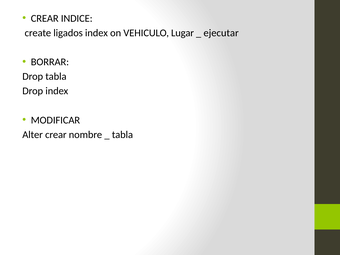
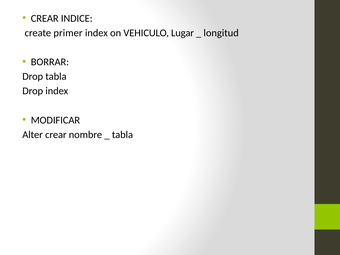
ligados: ligados -> primer
ejecutar: ejecutar -> longitud
